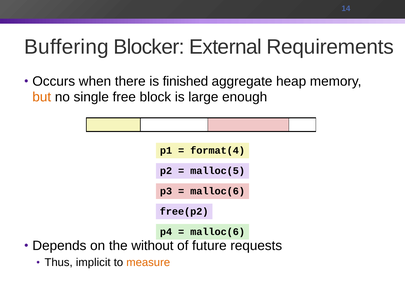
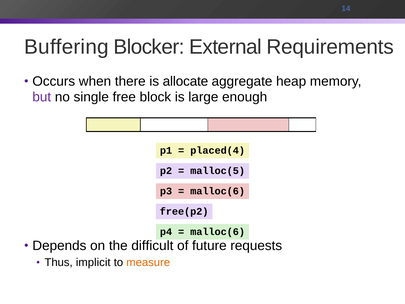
finished: finished -> allocate
but colour: orange -> purple
format(4: format(4 -> placed(4
without: without -> difficult
